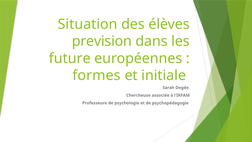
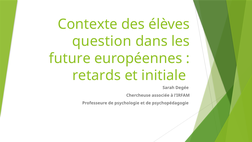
Situation: Situation -> Contexte
prevision: prevision -> question
formes: formes -> retards
